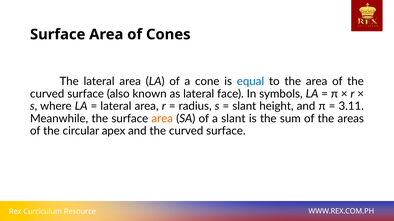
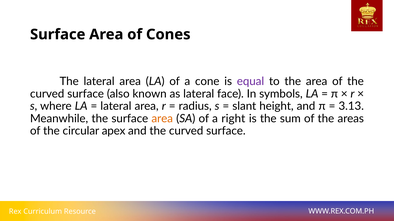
equal colour: blue -> purple
3.11: 3.11 -> 3.13
a slant: slant -> right
